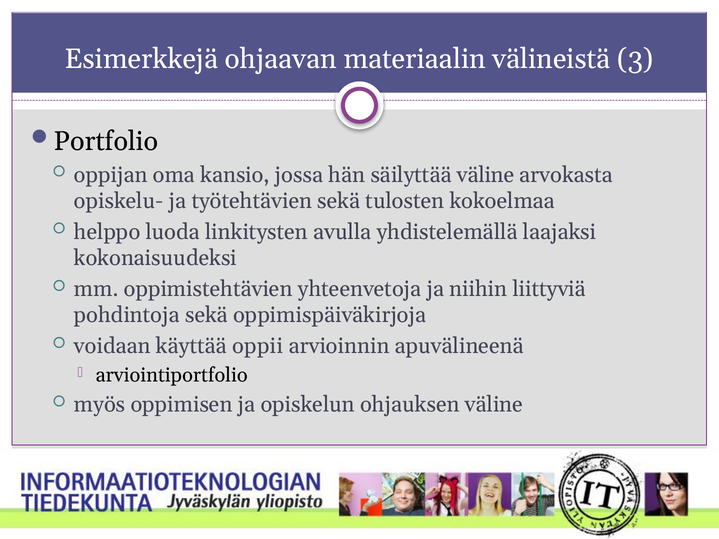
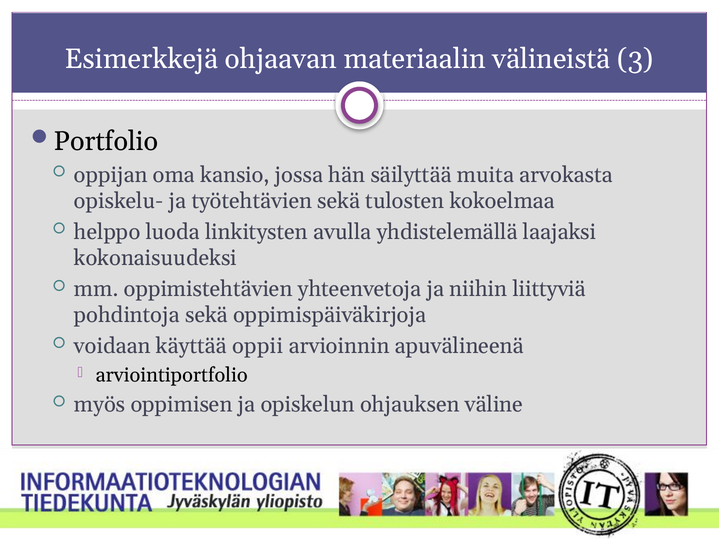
säilyttää väline: väline -> muita
